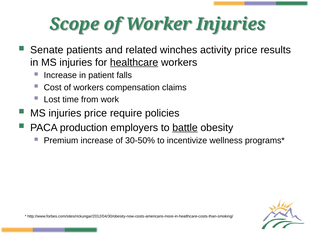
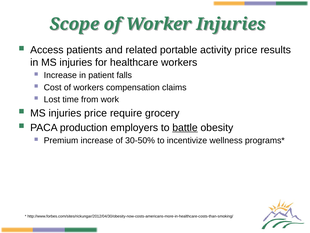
Senate: Senate -> Access
winches: winches -> portable
healthcare underline: present -> none
policies: policies -> grocery
